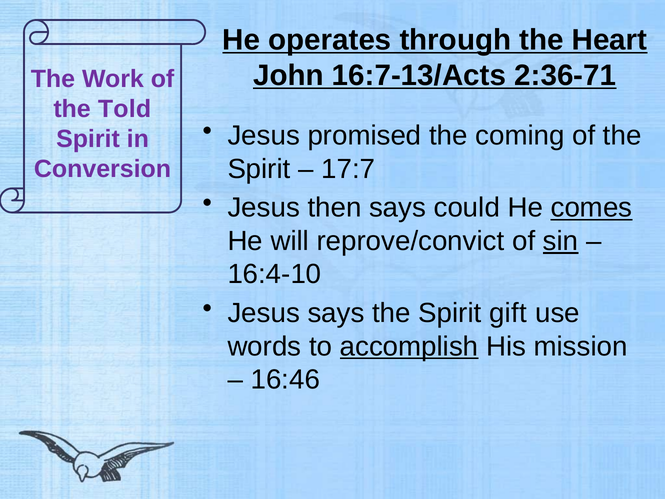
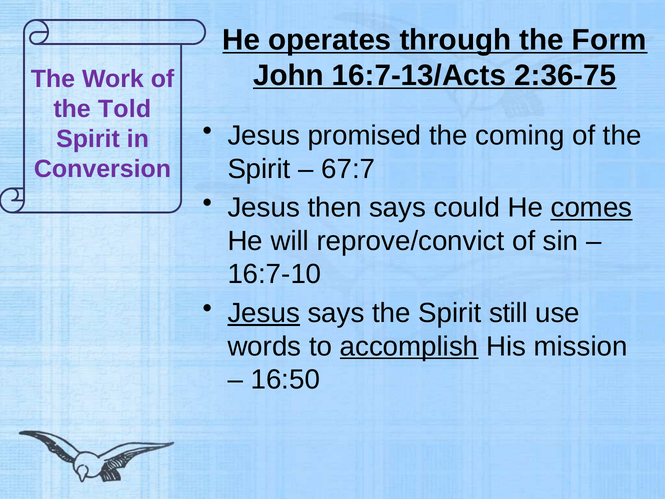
Heart: Heart -> Form
2:36-71: 2:36-71 -> 2:36-75
17:7: 17:7 -> 67:7
sin underline: present -> none
16:4-10: 16:4-10 -> 16:7-10
Jesus at (264, 313) underline: none -> present
gift: gift -> still
16:46: 16:46 -> 16:50
